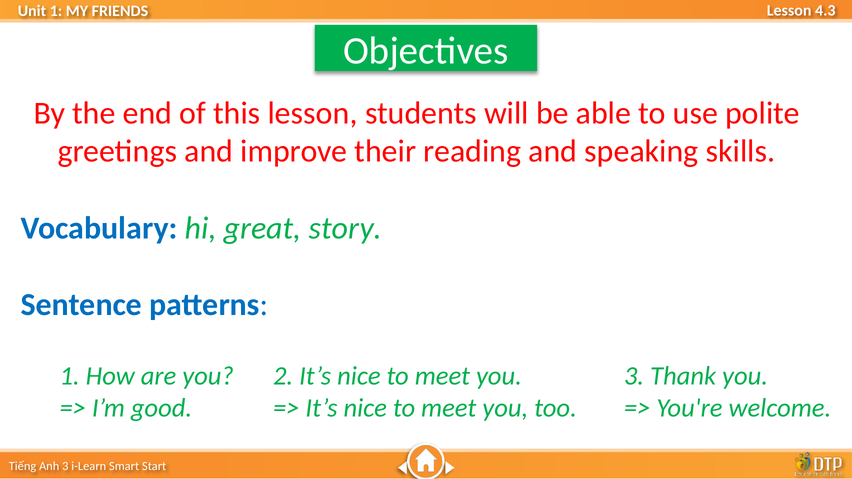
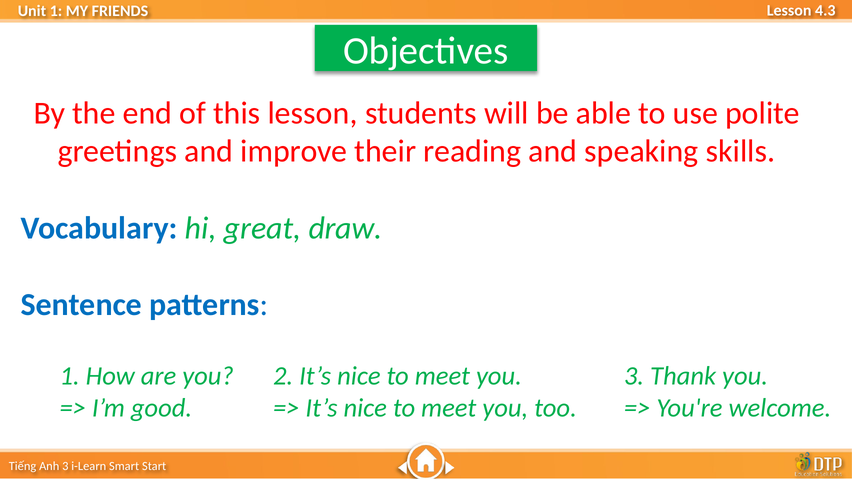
story: story -> draw
